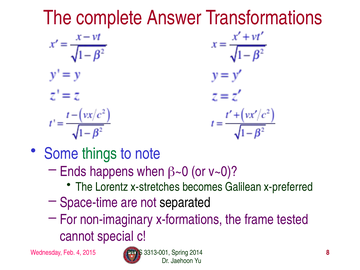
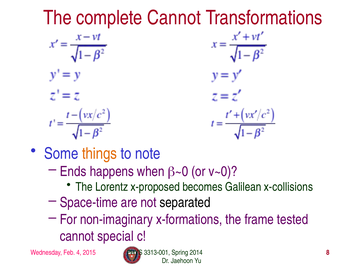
complete Answer: Answer -> Cannot
things colour: green -> orange
x-stretches: x-stretches -> x-proposed
x-preferred: x-preferred -> x-collisions
